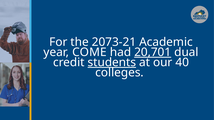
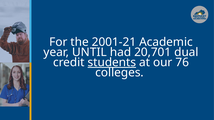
2073-21: 2073-21 -> 2001-21
COME: COME -> UNTIL
20,701 underline: present -> none
40: 40 -> 76
